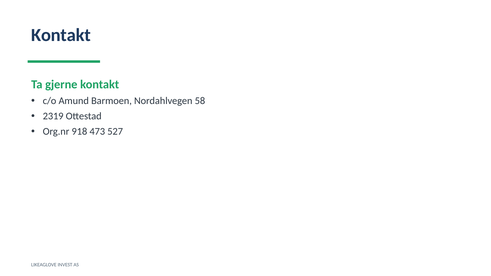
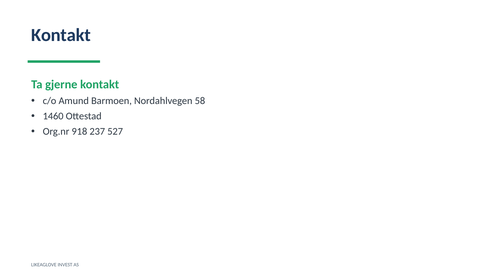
2319: 2319 -> 1460
473: 473 -> 237
